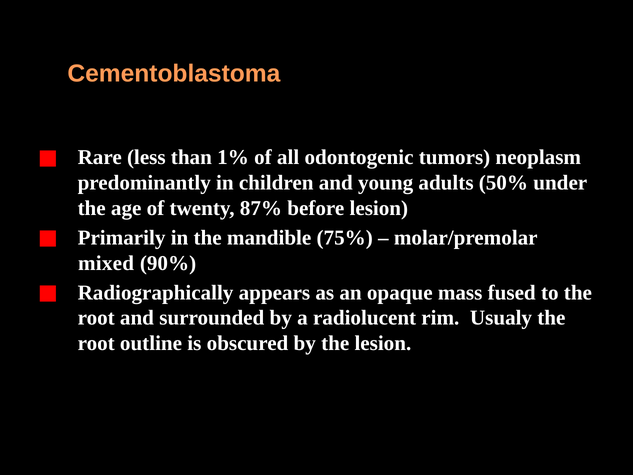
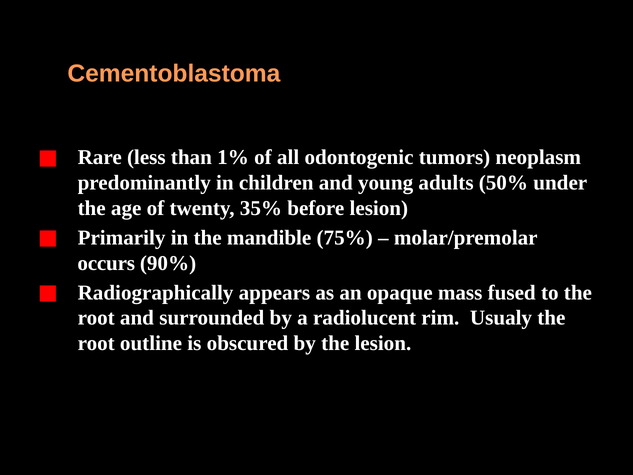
87%: 87% -> 35%
mixed: mixed -> occurs
